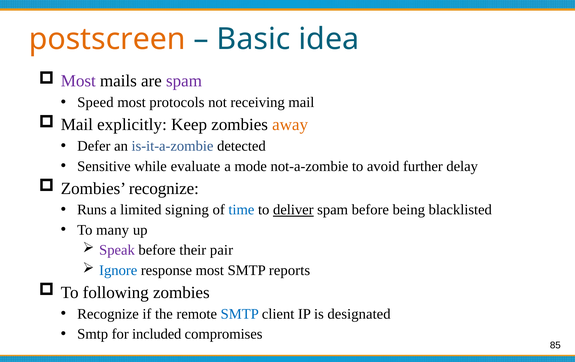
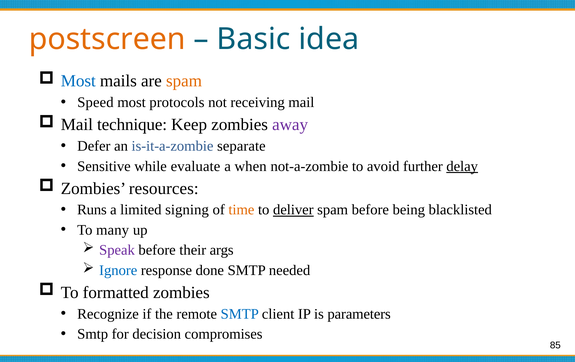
Most at (78, 81) colour: purple -> blue
spam at (184, 81) colour: purple -> orange
explicitly: explicitly -> technique
away colour: orange -> purple
detected: detected -> separate
mode: mode -> when
delay underline: none -> present
Zombies recognize: recognize -> resources
time colour: blue -> orange
pair: pair -> args
response most: most -> done
reports: reports -> needed
following: following -> formatted
designated: designated -> parameters
included: included -> decision
